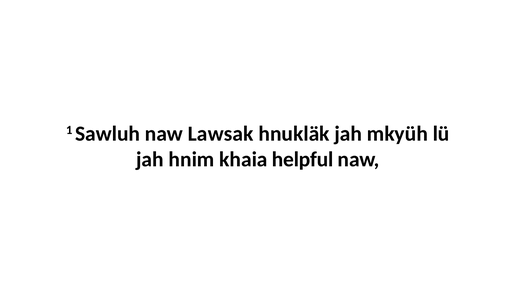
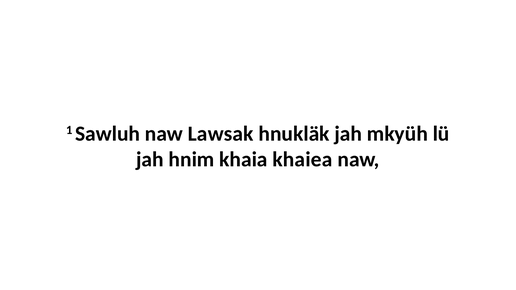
helpful: helpful -> khaiea
